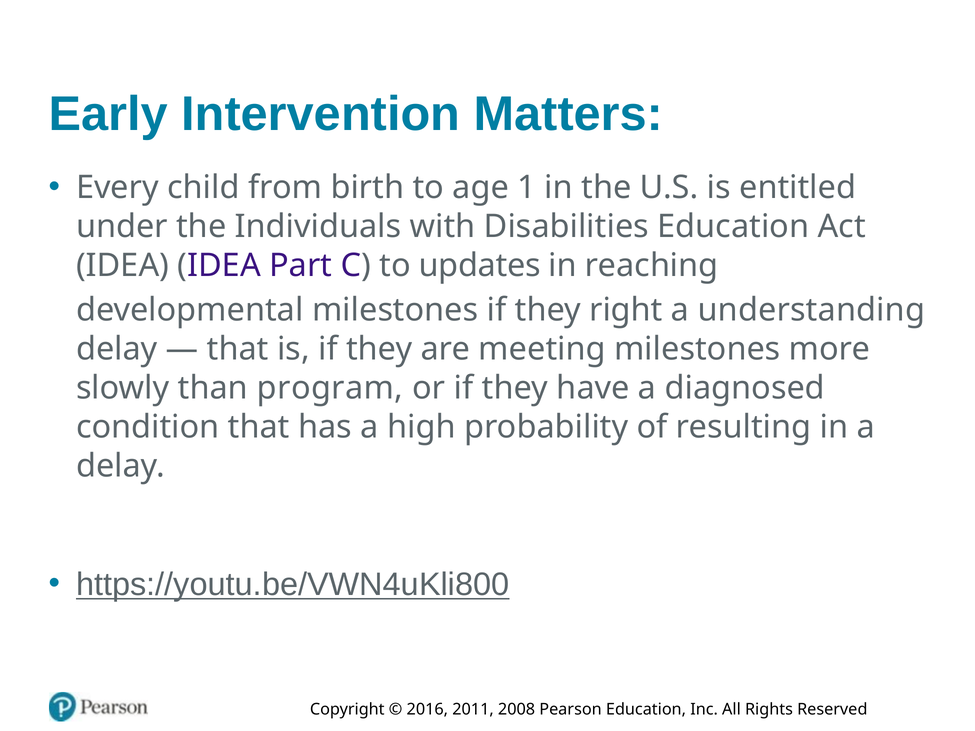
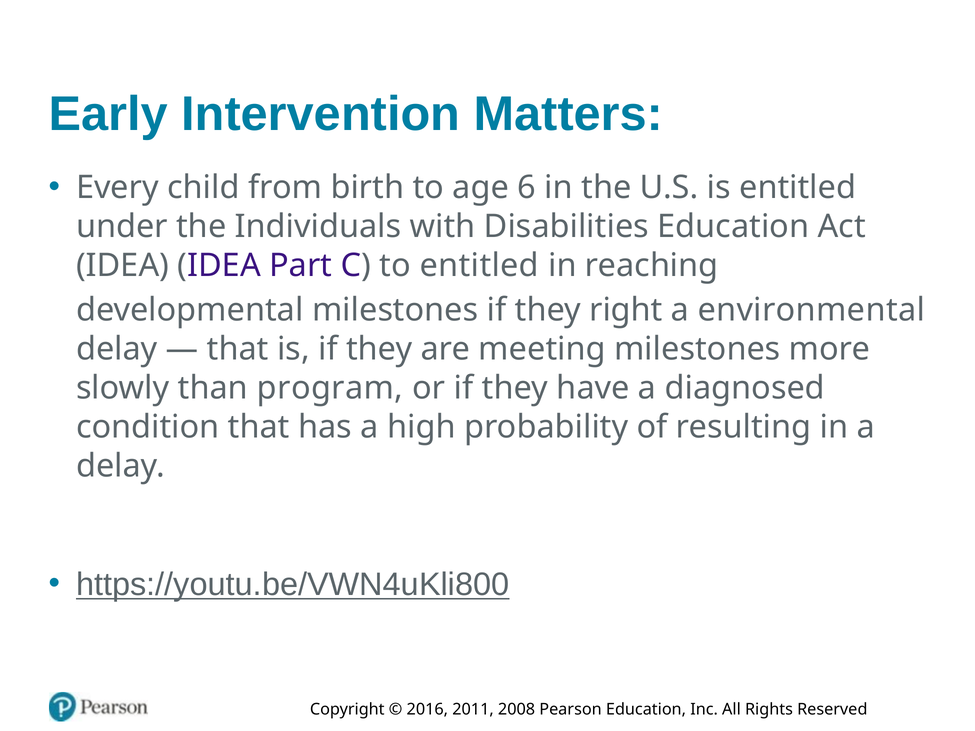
1: 1 -> 6
to updates: updates -> entitled
understanding: understanding -> environmental
